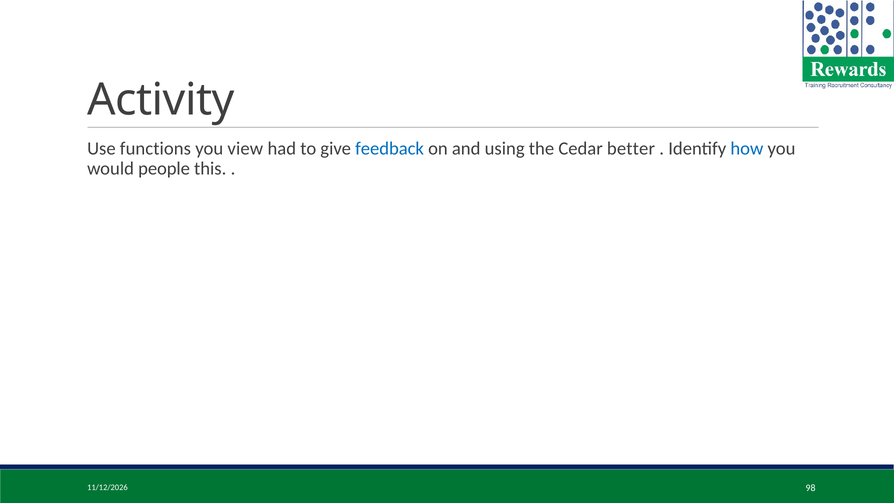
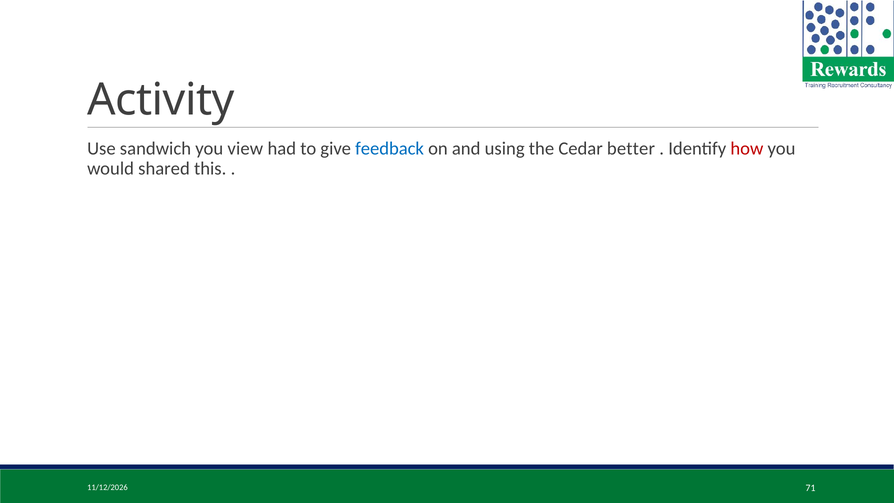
functions: functions -> sandwich
how colour: blue -> red
people: people -> shared
98: 98 -> 71
